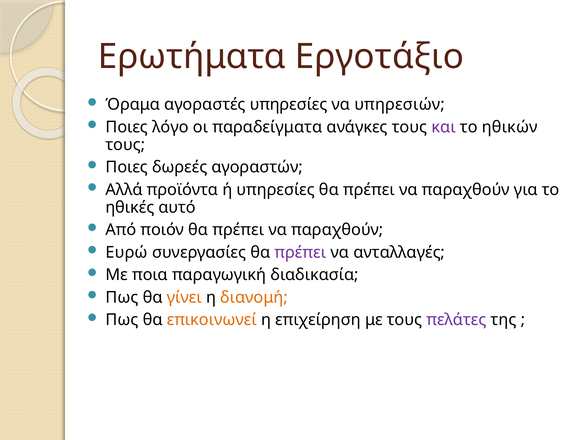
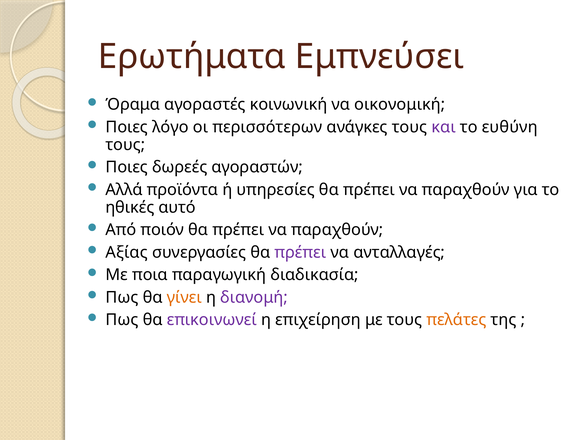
Εργοτάξιο: Εργοτάξιο -> Εμπνεύσει
αγοραστές υπηρεσίες: υπηρεσίες -> κοινωνική
υπηρεσιών: υπηρεσιών -> οικονομική
παραδείγματα: παραδείγματα -> περισσότερων
ηθικών: ηθικών -> ευθύνη
Ευρώ: Ευρώ -> Αξίας
διανομή colour: orange -> purple
επικοινωνεί colour: orange -> purple
πελάτες colour: purple -> orange
